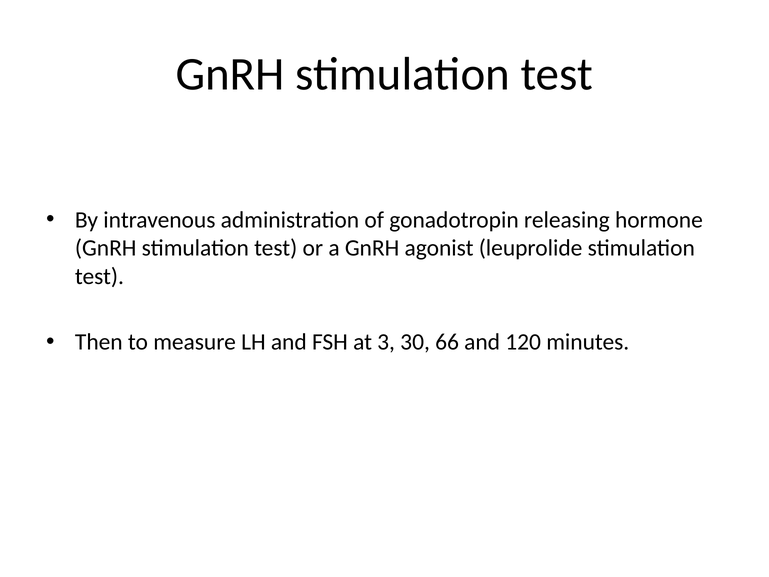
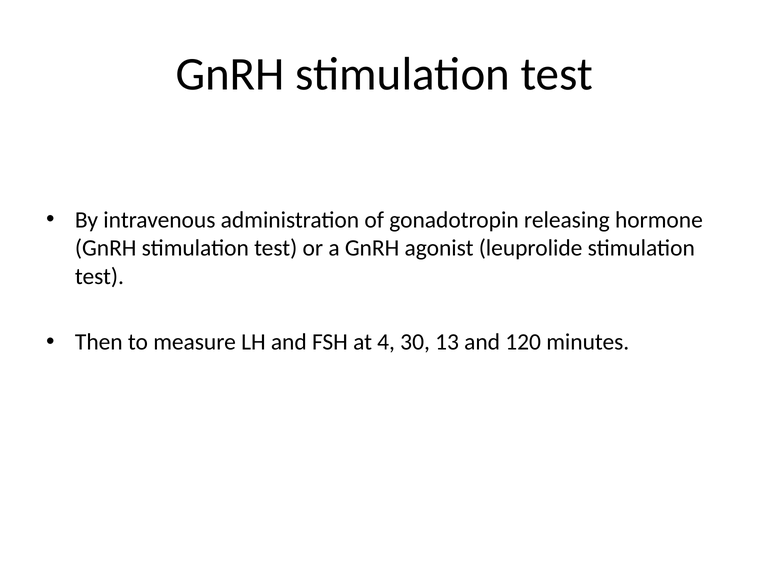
3: 3 -> 4
66: 66 -> 13
